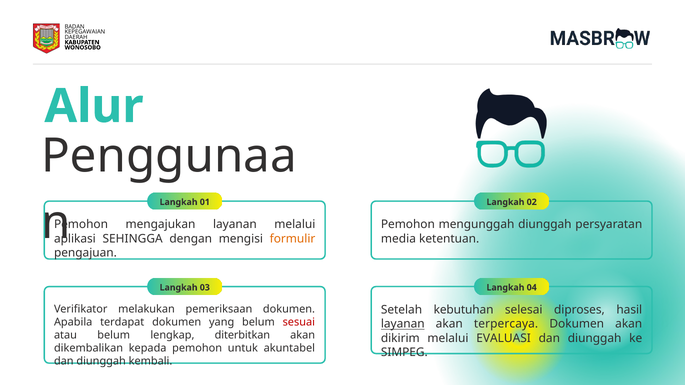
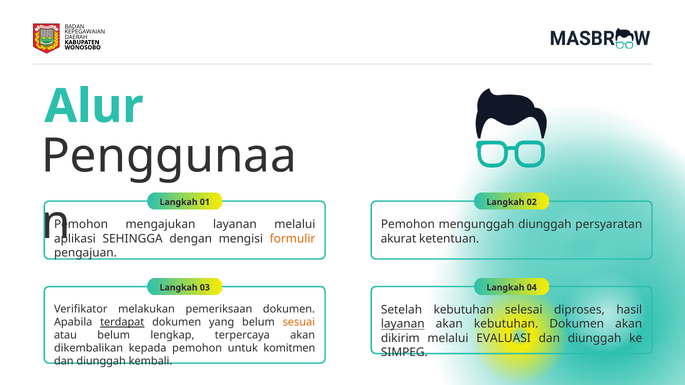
media: media -> akurat
terdapat underline: none -> present
sesuai colour: red -> orange
akan terpercaya: terpercaya -> kebutuhan
diterbitkan: diterbitkan -> terpercaya
akuntabel: akuntabel -> komitmen
